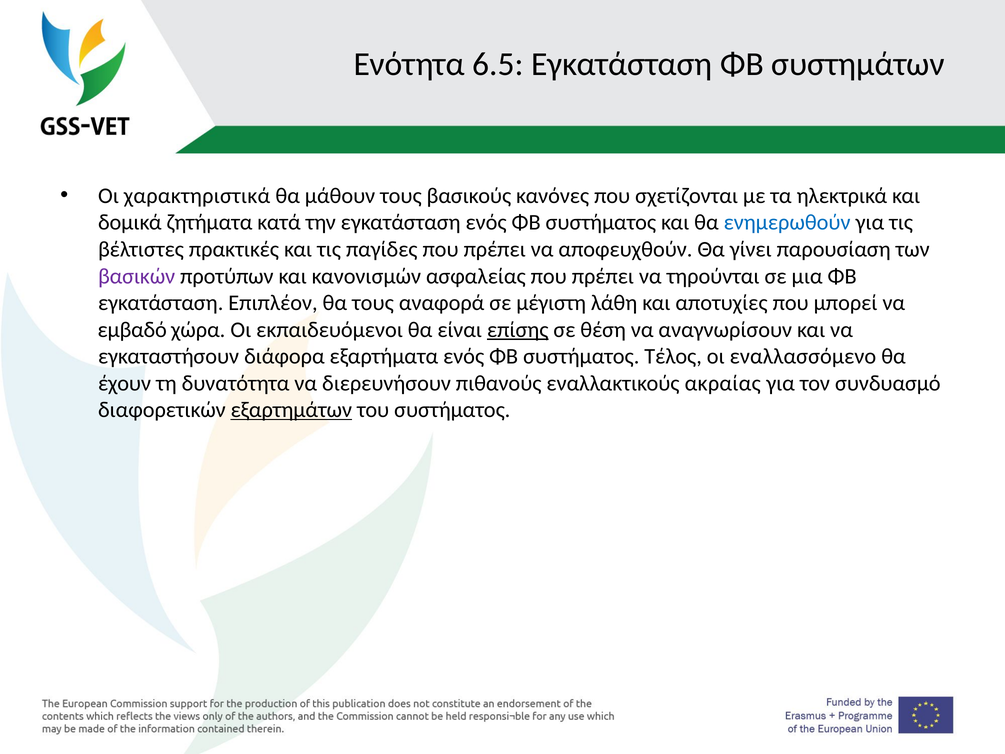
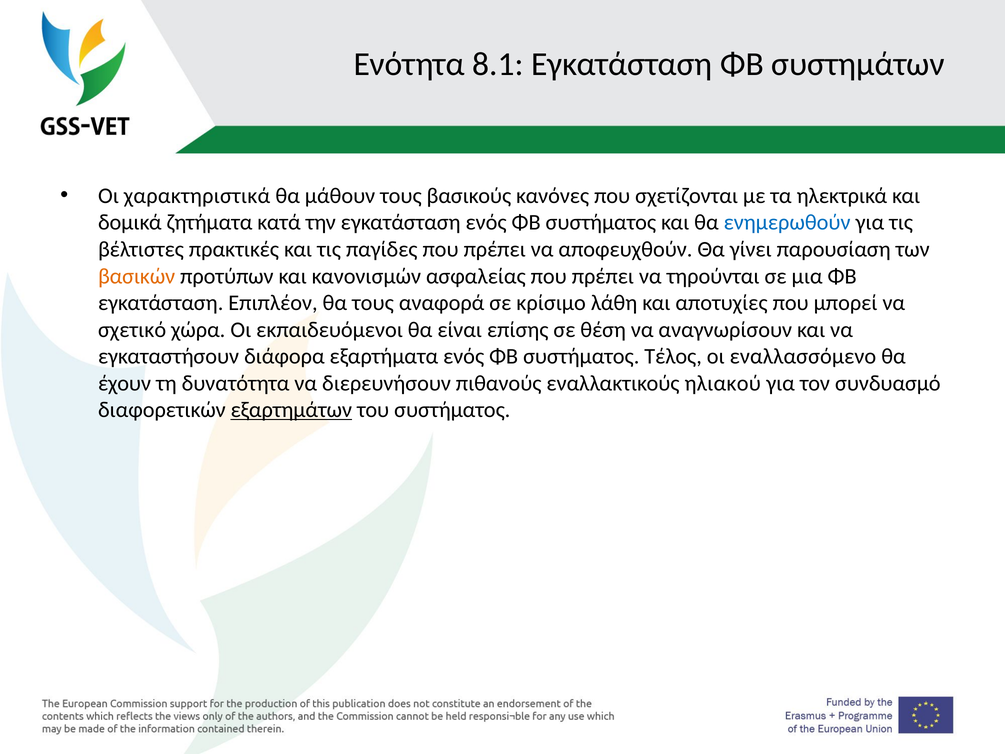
6.5: 6.5 -> 8.1
βασικών colour: purple -> orange
μέγιστη: μέγιστη -> κρίσιμο
εμβαδό: εμβαδό -> σχετικό
επίσης underline: present -> none
ακραίας: ακραίας -> ηλιακού
